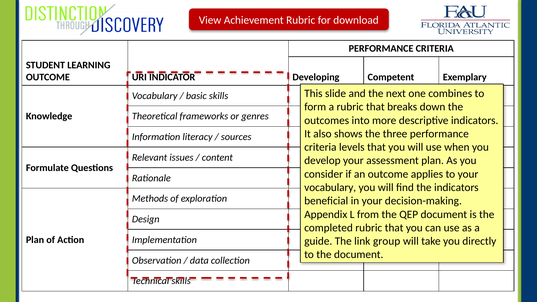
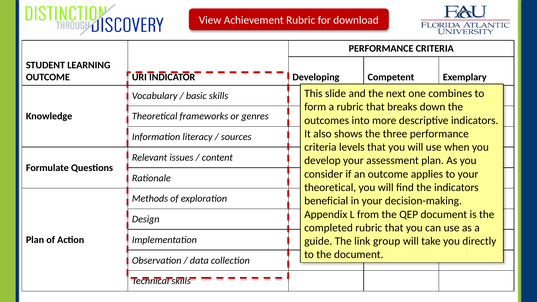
vocabulary at (330, 188): vocabulary -> theoretical
